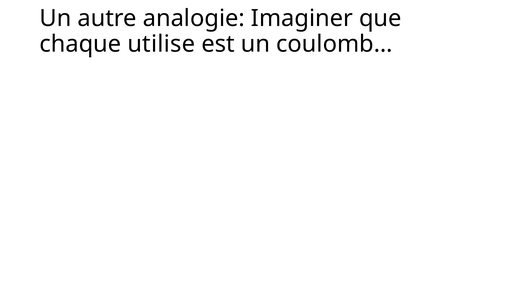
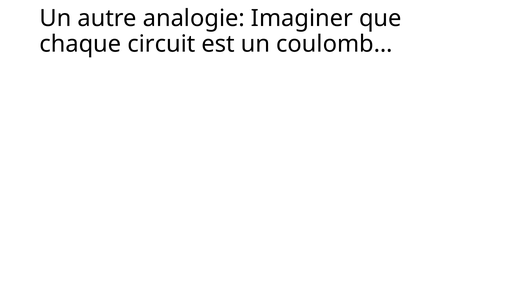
utilise: utilise -> circuit
